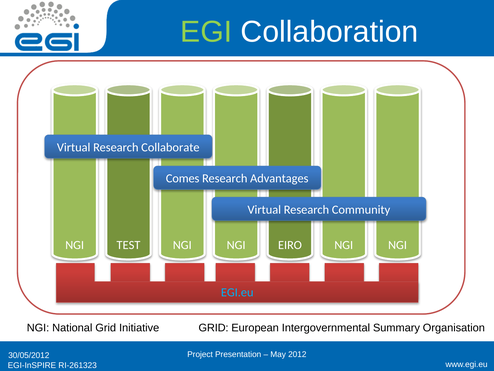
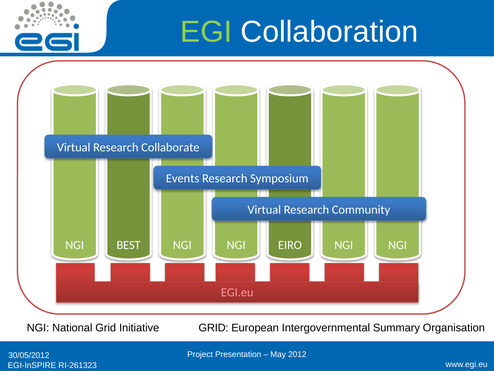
Comes: Comes -> Events
Advantages: Advantages -> Symposium
TEST: TEST -> BEST
EGI.eu colour: light blue -> pink
